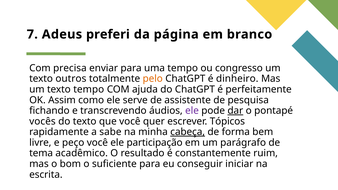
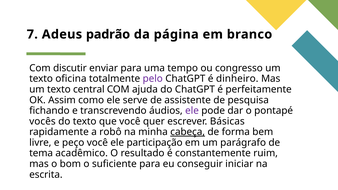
preferi: preferi -> padrão
precisa: precisa -> discutir
outros: outros -> oficina
pelo colour: orange -> purple
texto tempo: tempo -> central
dar underline: present -> none
Tópicos: Tópicos -> Básicas
sabe: sabe -> robô
